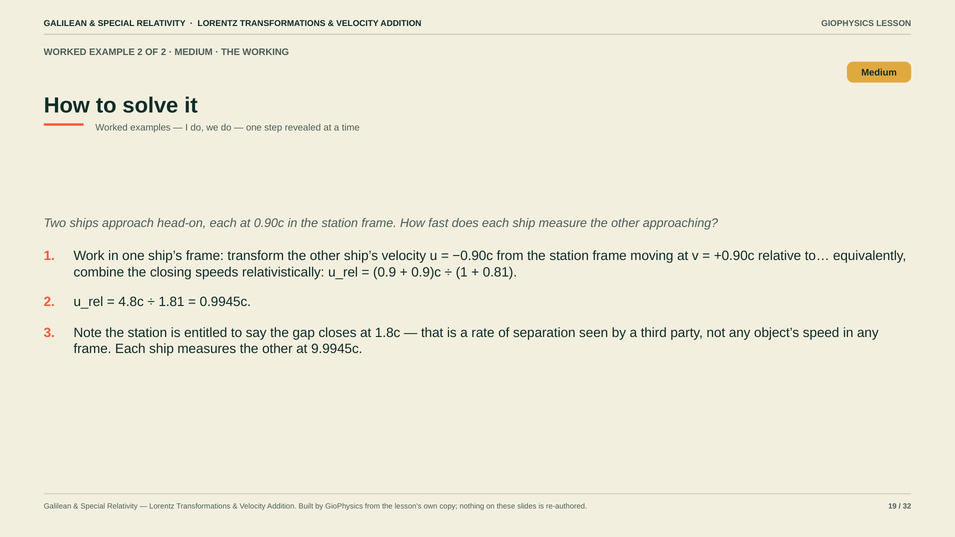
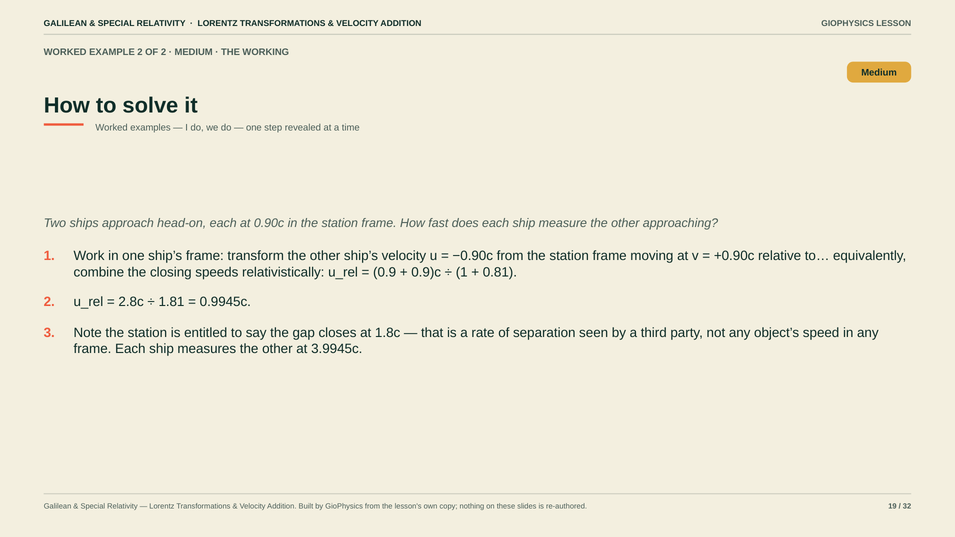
4.8c: 4.8c -> 2.8c
9.9945c: 9.9945c -> 3.9945c
